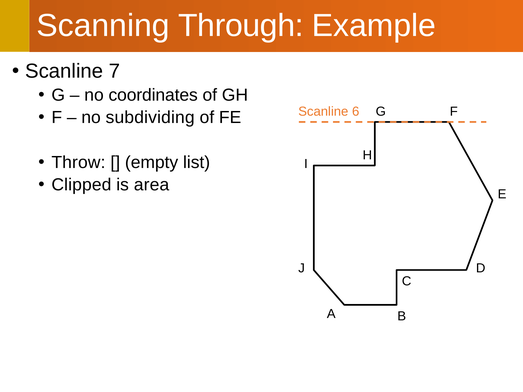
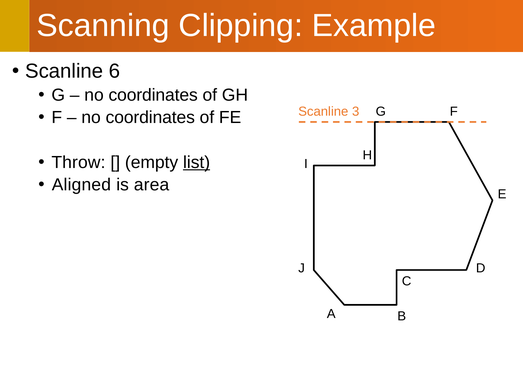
Through: Through -> Clipping
7: 7 -> 6
6: 6 -> 3
subdividing at (150, 118): subdividing -> coordinates
list underline: none -> present
Clipped: Clipped -> Aligned
